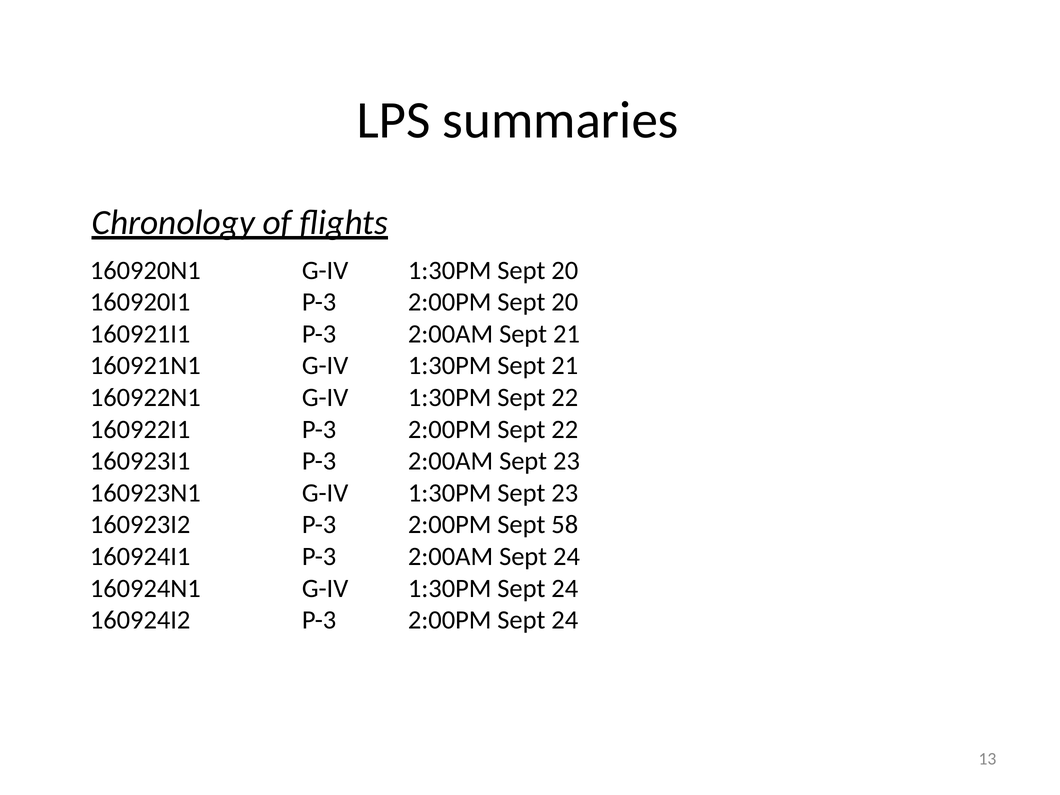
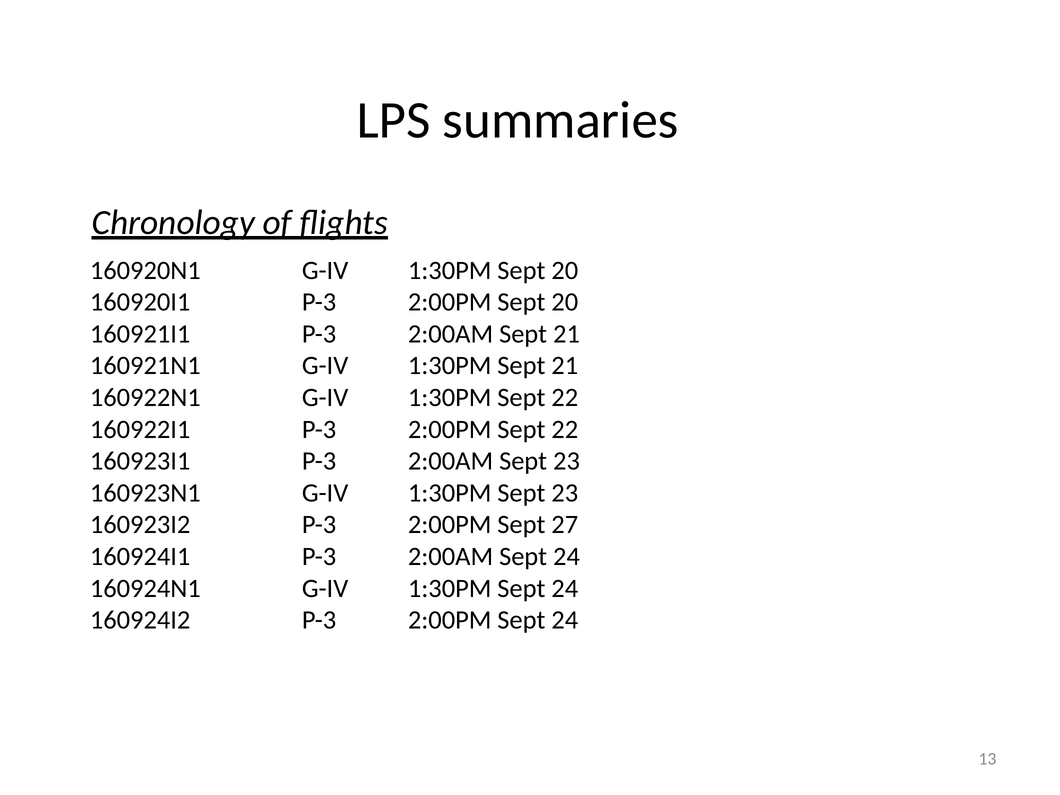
58: 58 -> 27
